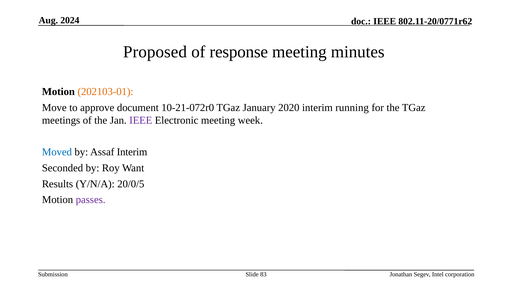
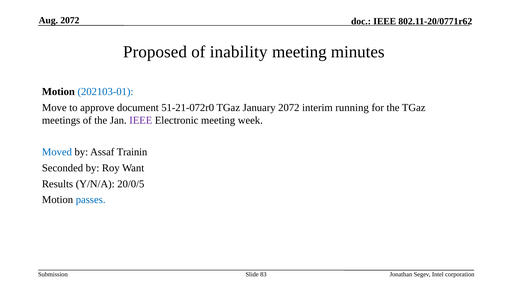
Aug 2024: 2024 -> 2072
response: response -> inability
202103-01 colour: orange -> blue
10-21-072r0: 10-21-072r0 -> 51-21-072r0
January 2020: 2020 -> 2072
Assaf Interim: Interim -> Trainin
passes colour: purple -> blue
